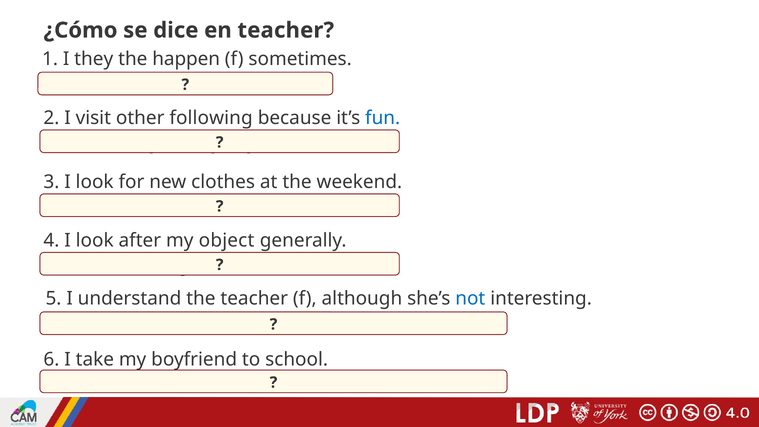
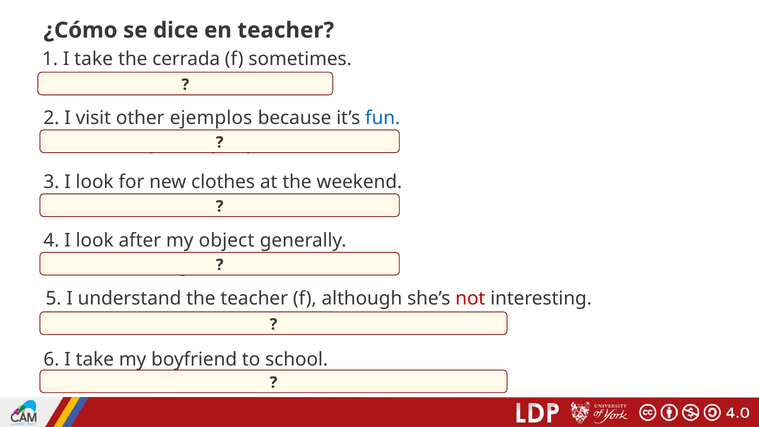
1 I they: they -> take
happen: happen -> cerrada
following: following -> ejemplos
not colour: blue -> red
